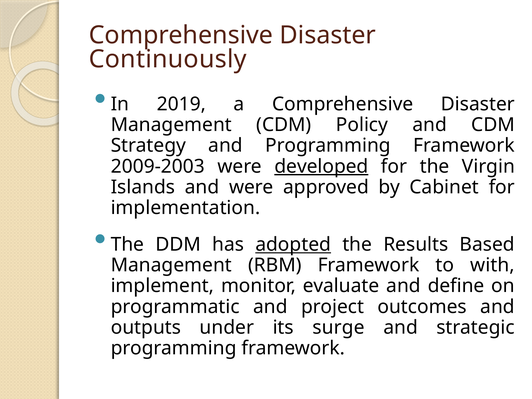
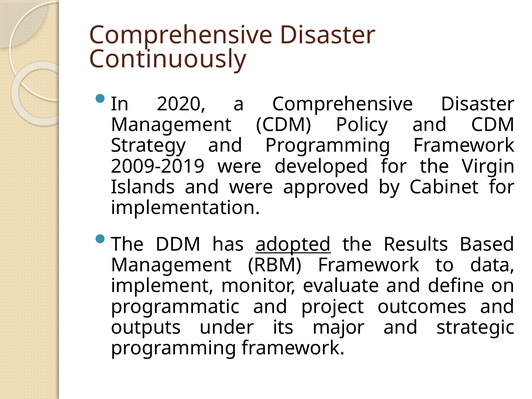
2019: 2019 -> 2020
2009-2003: 2009-2003 -> 2009-2019
developed underline: present -> none
with: with -> data
surge: surge -> major
